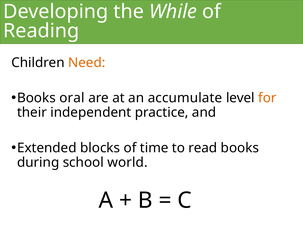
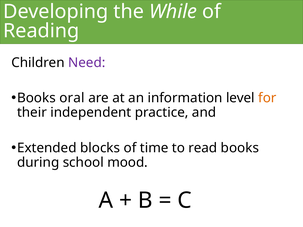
Need colour: orange -> purple
accumulate: accumulate -> information
world: world -> mood
